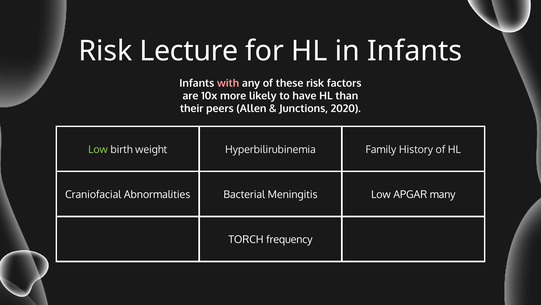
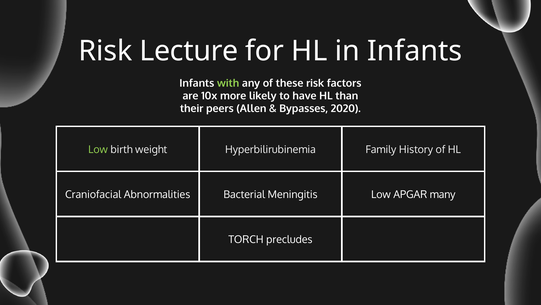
with colour: pink -> light green
Junctions: Junctions -> Bypasses
frequency: frequency -> precludes
